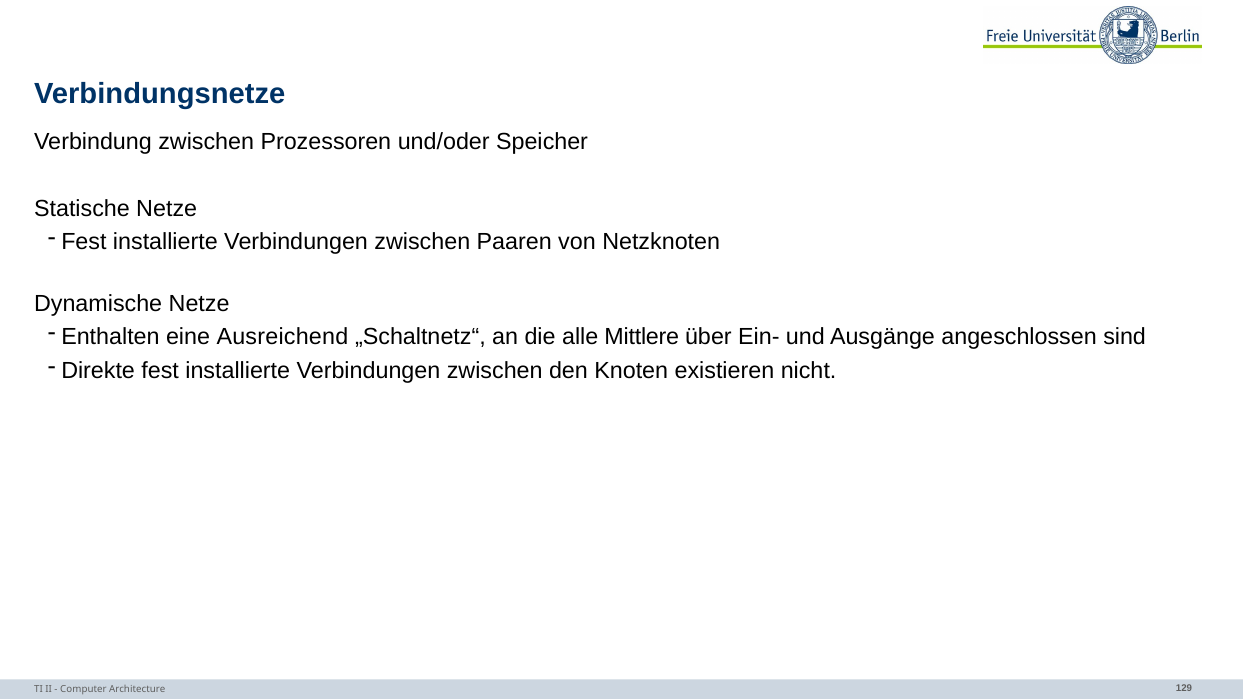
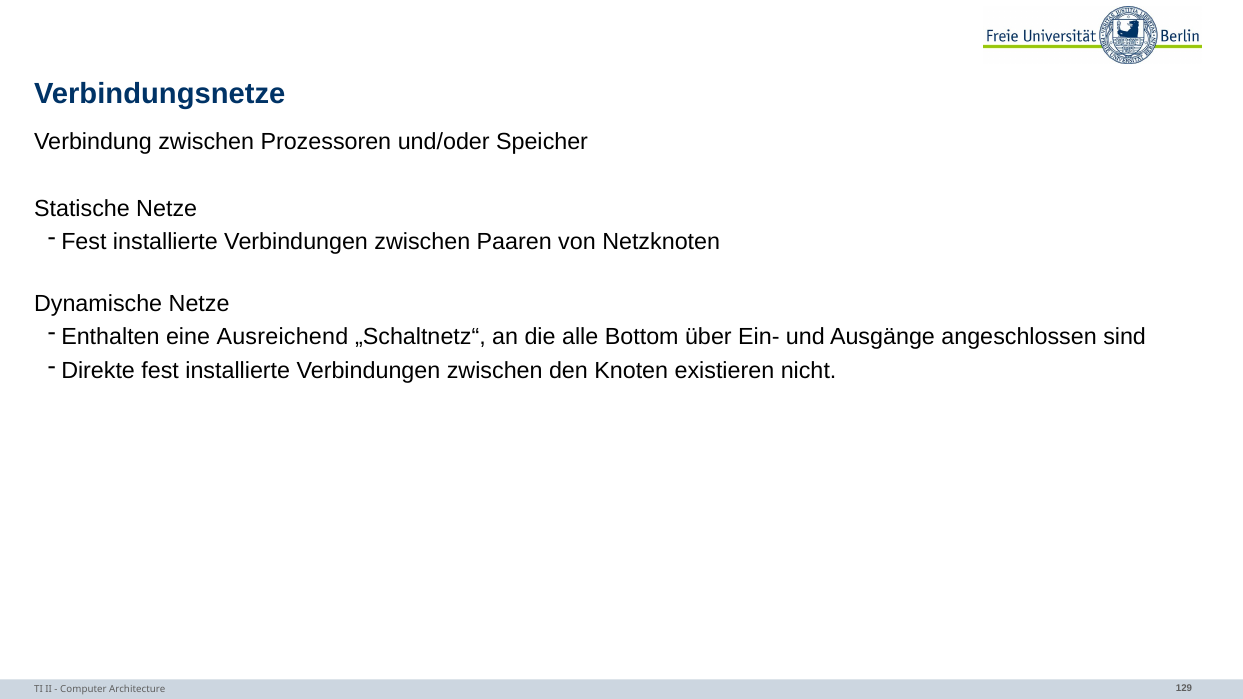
Mittlere: Mittlere -> Bottom
